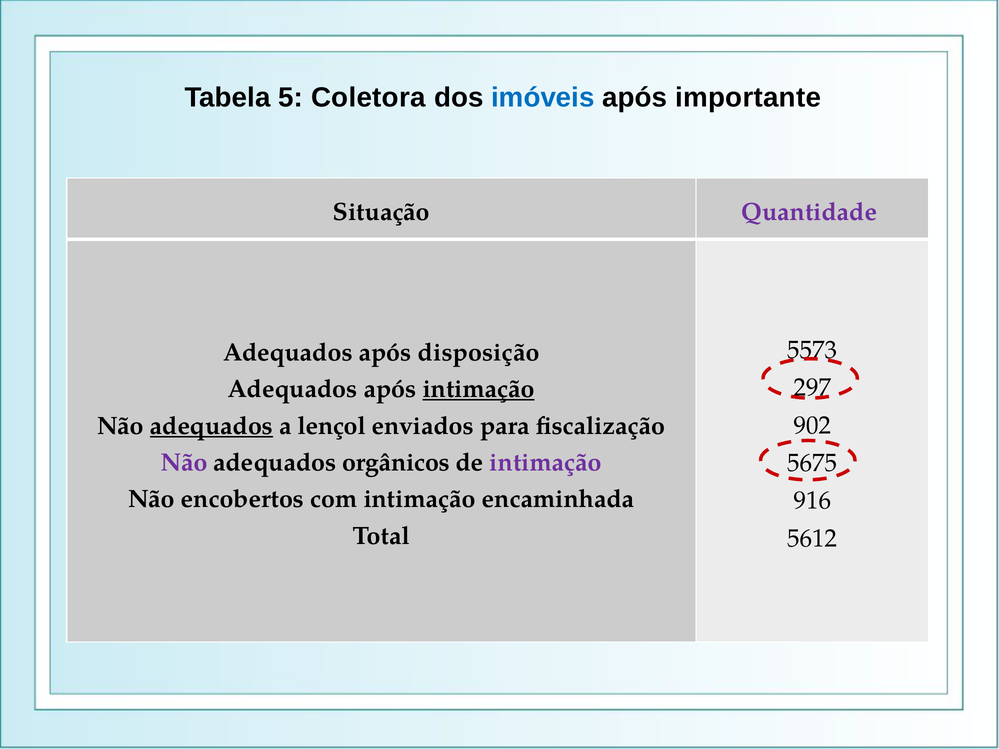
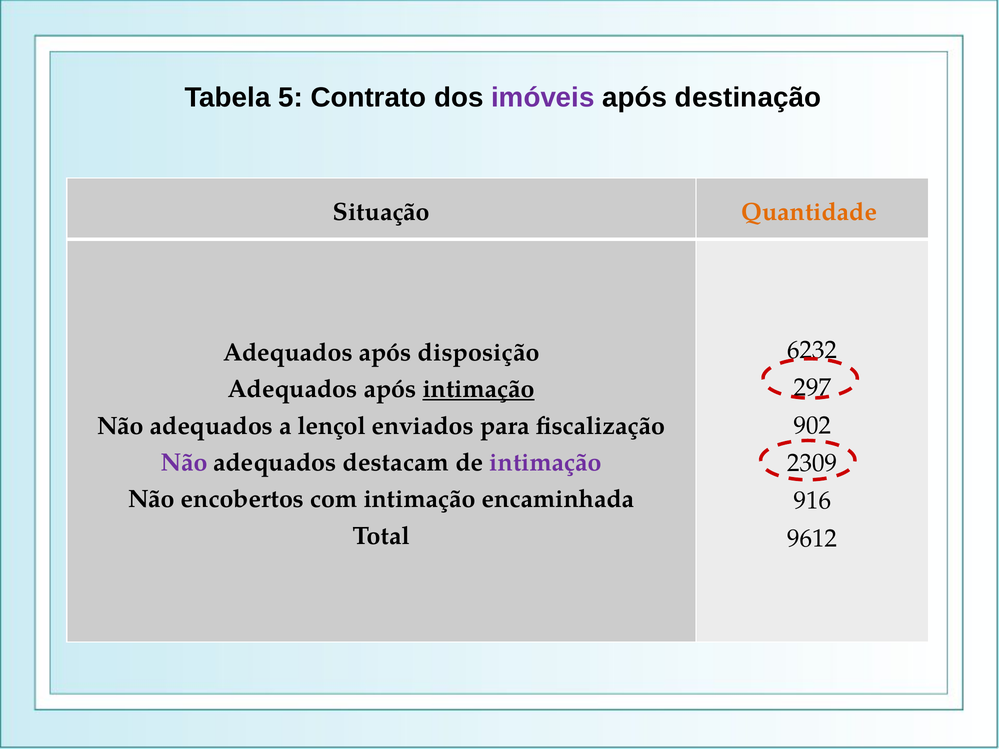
Coletora: Coletora -> Contrato
imóveis colour: blue -> purple
importante: importante -> destinação
Quantidade colour: purple -> orange
5573: 5573 -> 6232
adequados at (211, 426) underline: present -> none
orgânicos: orgânicos -> destacam
5675: 5675 -> 2309
5612: 5612 -> 9612
